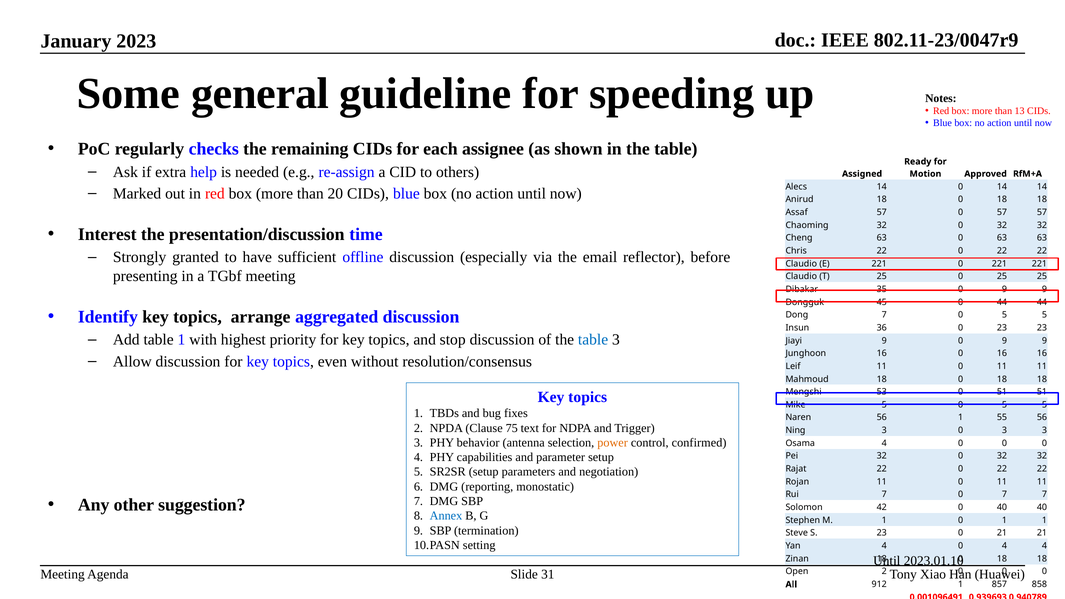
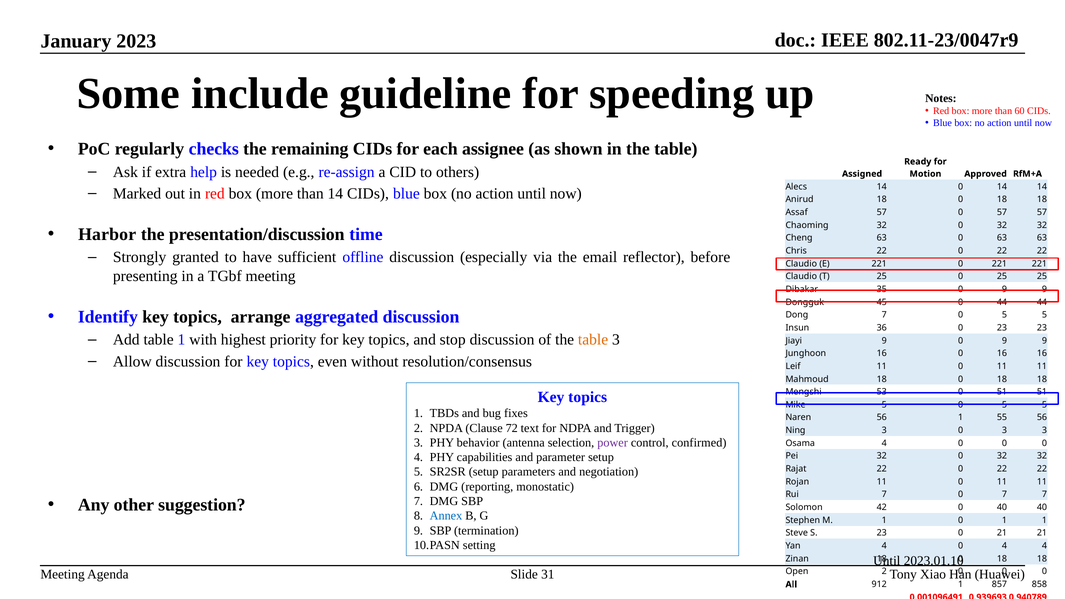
general: general -> include
13: 13 -> 60
than 20: 20 -> 14
Interest: Interest -> Harbor
table at (593, 340) colour: blue -> orange
75: 75 -> 72
power colour: orange -> purple
